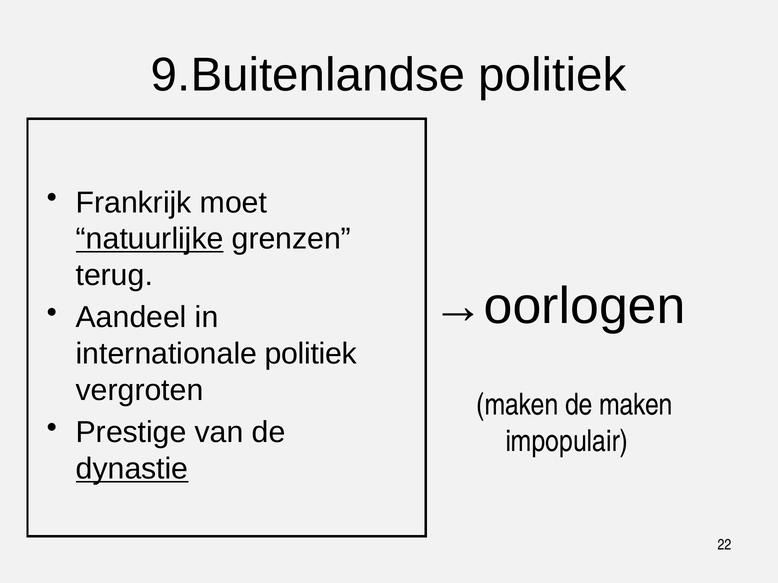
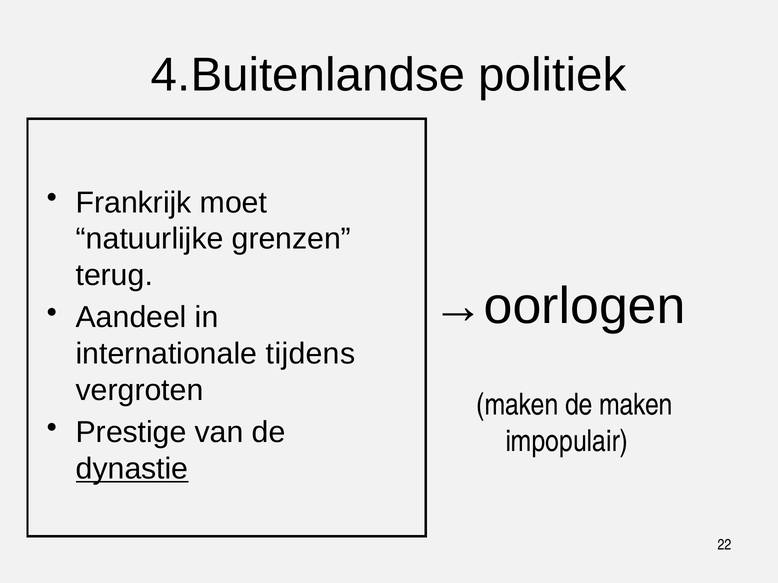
9.Buitenlandse: 9.Buitenlandse -> 4.Buitenlandse
natuurlijke underline: present -> none
internationale politiek: politiek -> tijdens
